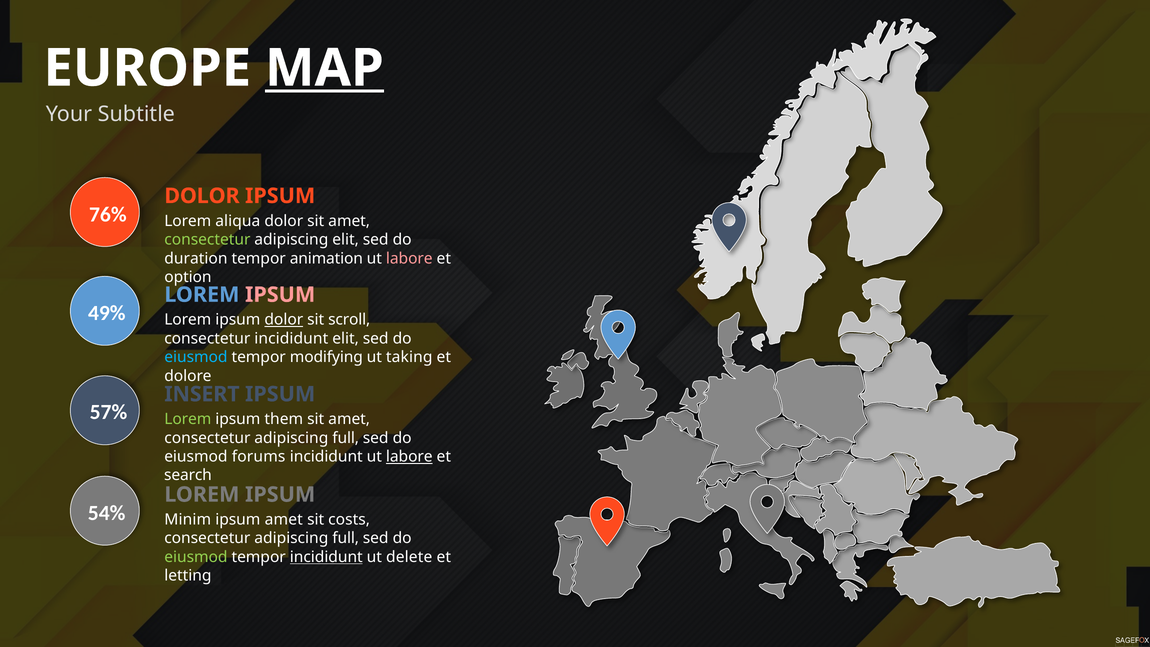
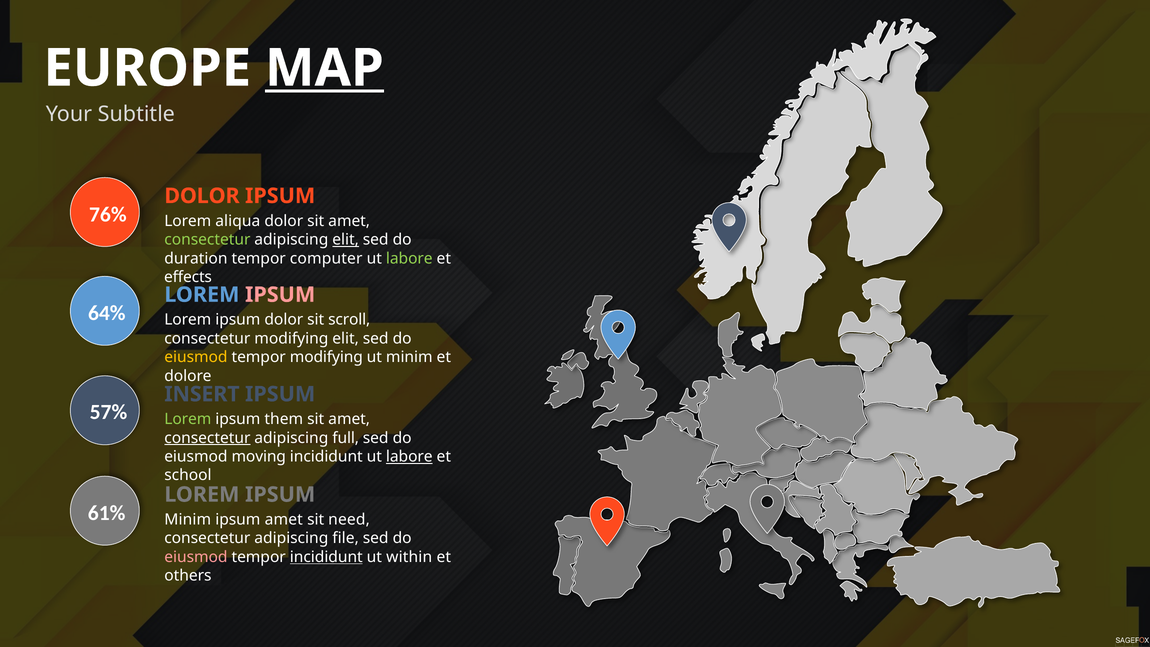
elit at (346, 240) underline: none -> present
animation: animation -> computer
labore at (409, 258) colour: pink -> light green
option: option -> effects
49%: 49% -> 64%
dolor at (284, 320) underline: present -> none
consectetur incididunt: incididunt -> modifying
eiusmod at (196, 357) colour: light blue -> yellow
ut taking: taking -> minim
consectetur at (207, 438) underline: none -> present
forums: forums -> moving
search: search -> school
54%: 54% -> 61%
costs: costs -> need
full at (346, 538): full -> file
eiusmod at (196, 557) colour: light green -> pink
delete: delete -> within
letting: letting -> others
